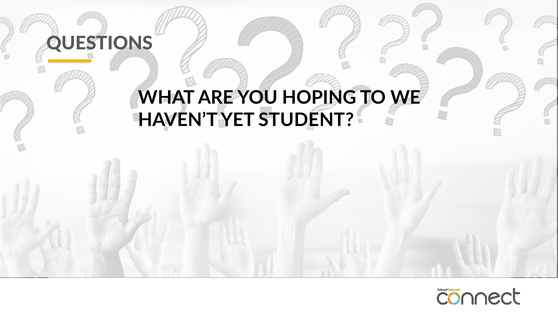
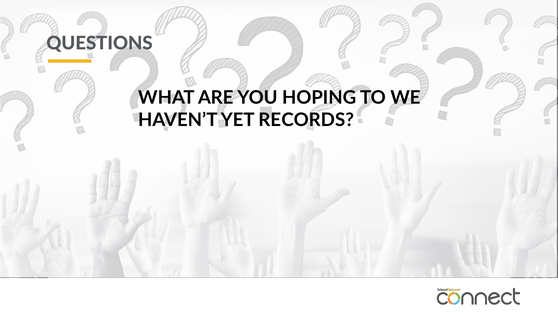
STUDENT: STUDENT -> RECORDS
